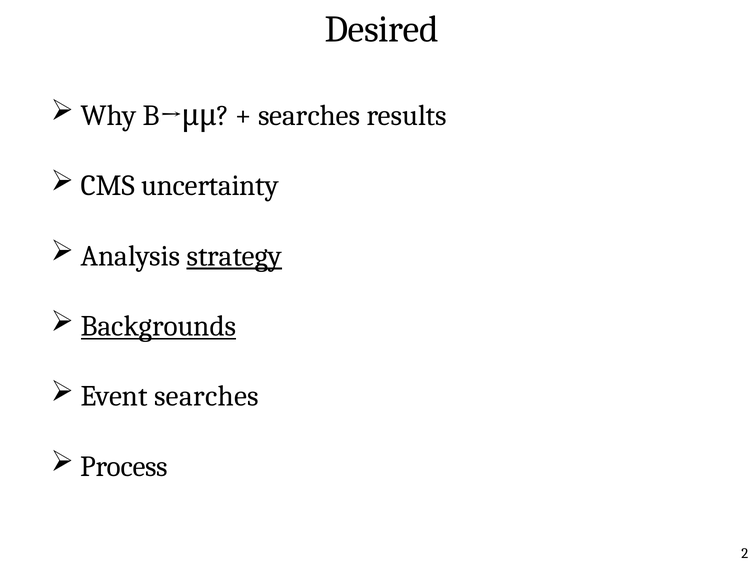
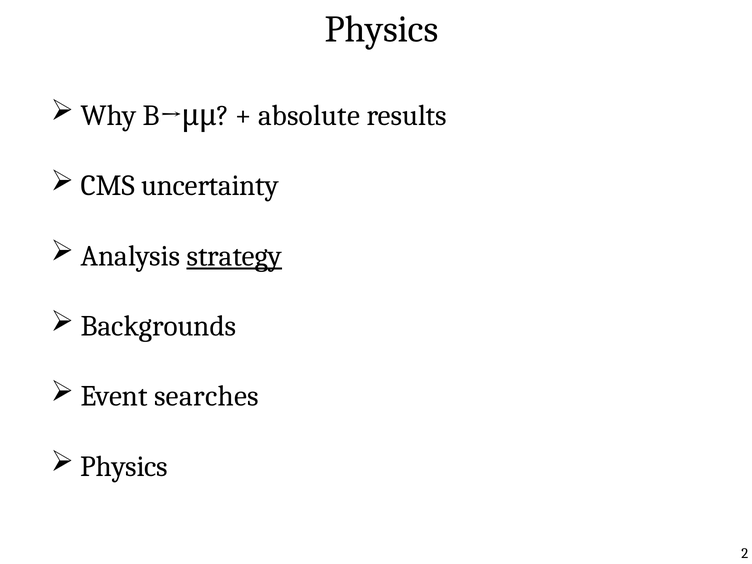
Desired at (382, 29): Desired -> Physics
searches at (309, 115): searches -> absolute
Backgrounds underline: present -> none
Process at (124, 467): Process -> Physics
